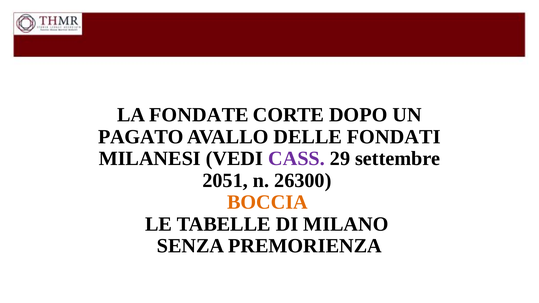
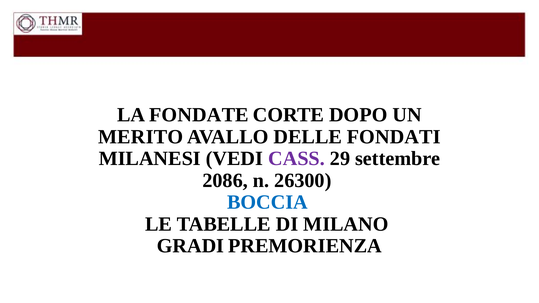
PAGATO: PAGATO -> MERITO
2051: 2051 -> 2086
BOCCIA colour: orange -> blue
SENZA: SENZA -> GRADI
